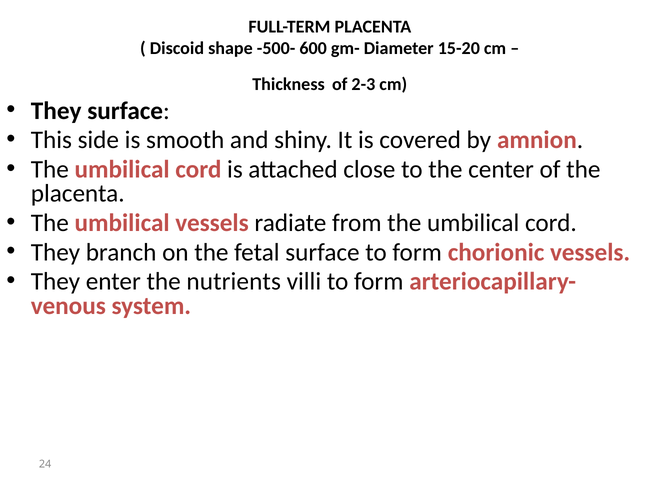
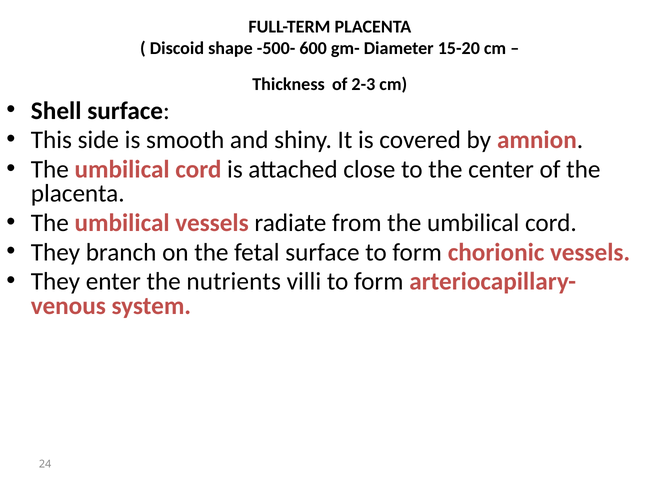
They at (56, 111): They -> Shell
